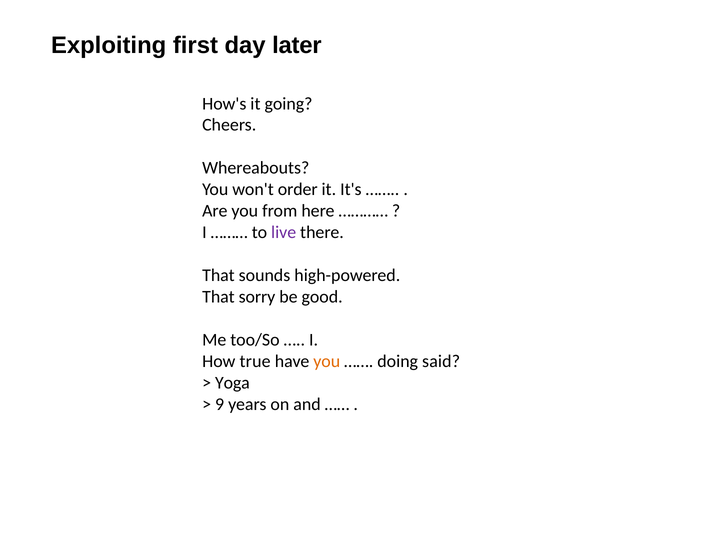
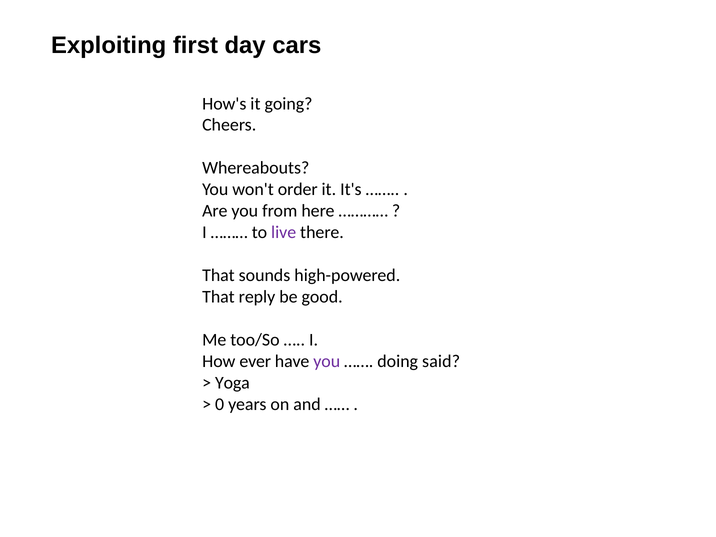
later: later -> cars
sorry: sorry -> reply
true: true -> ever
you at (327, 361) colour: orange -> purple
9: 9 -> 0
